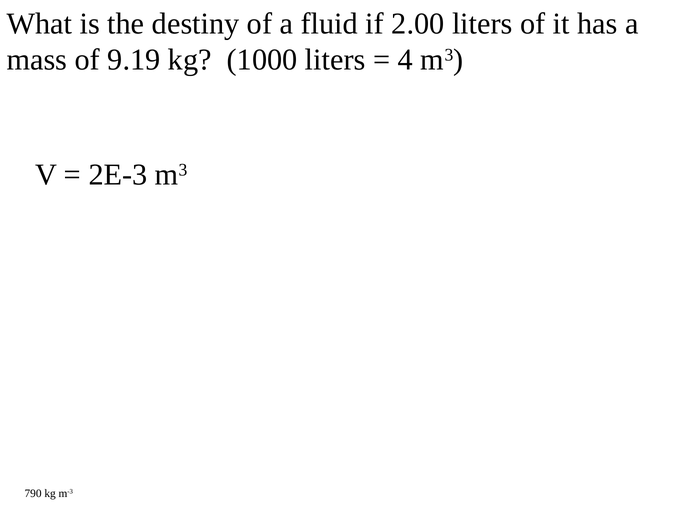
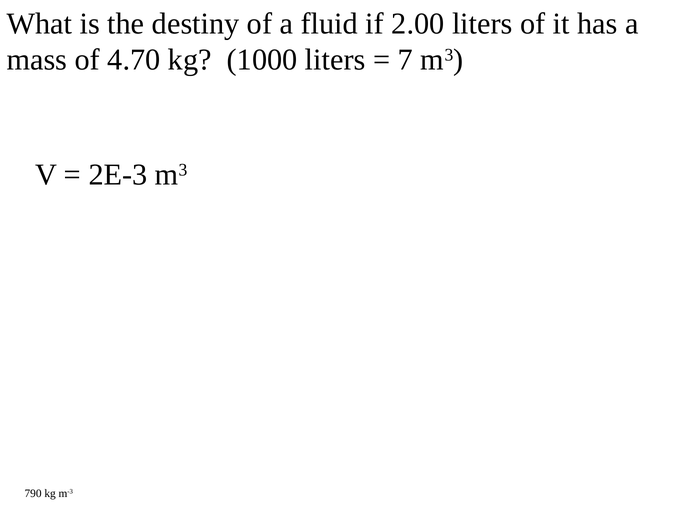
9.19: 9.19 -> 4.70
4: 4 -> 7
